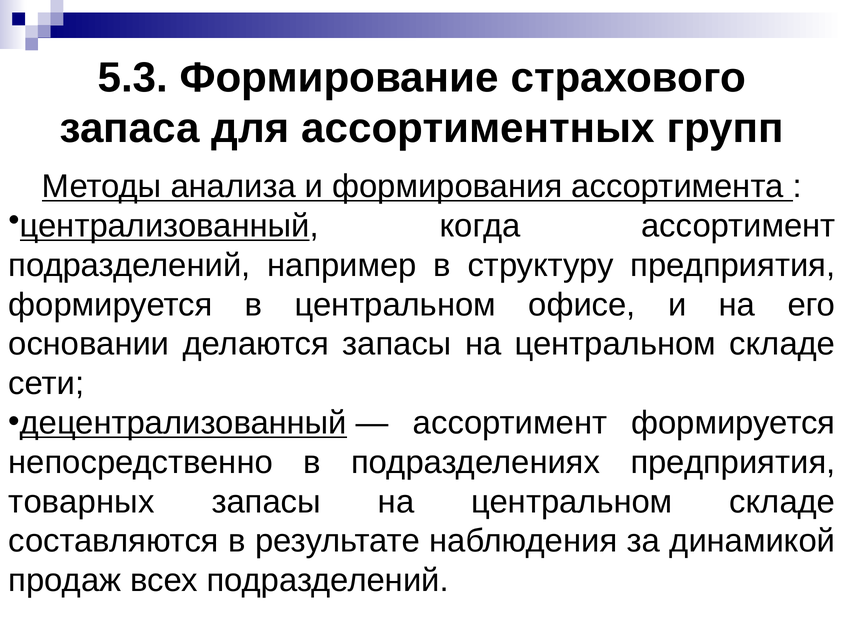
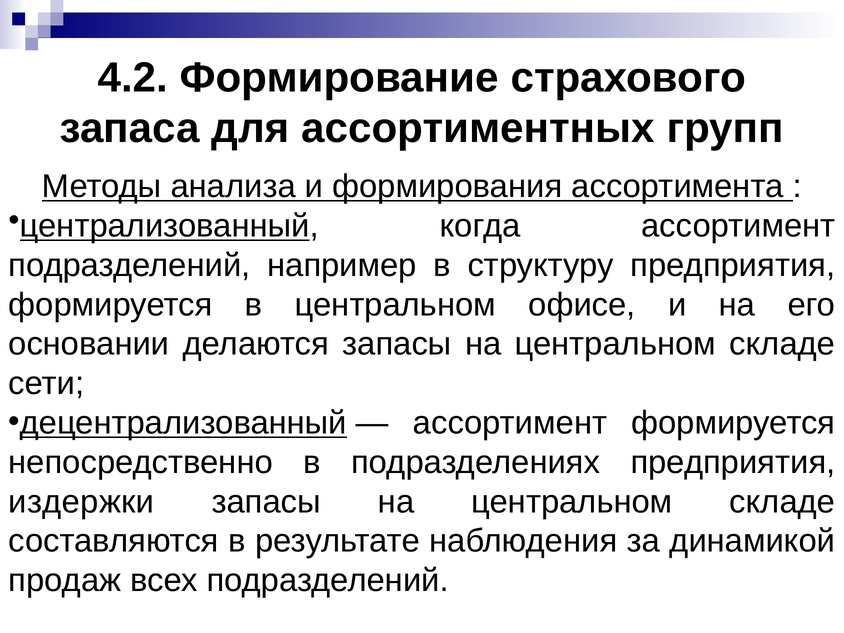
5.3: 5.3 -> 4.2
товарных: товарных -> издержки
